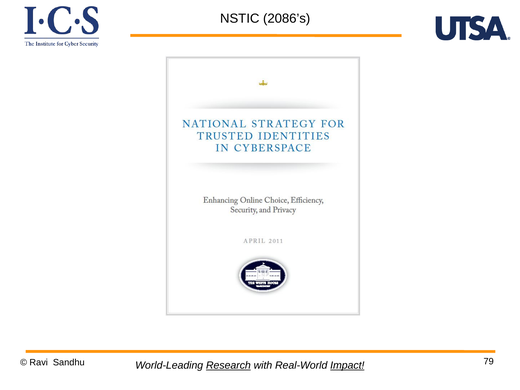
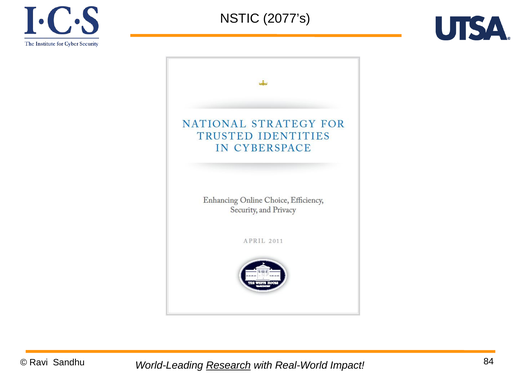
2086’s: 2086’s -> 2077’s
79: 79 -> 84
Impact underline: present -> none
